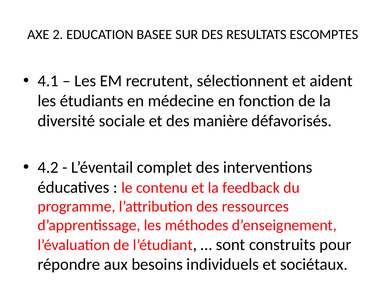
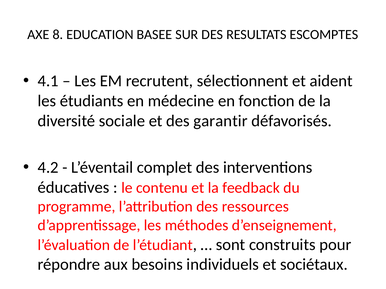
2: 2 -> 8
manière: manière -> garantir
